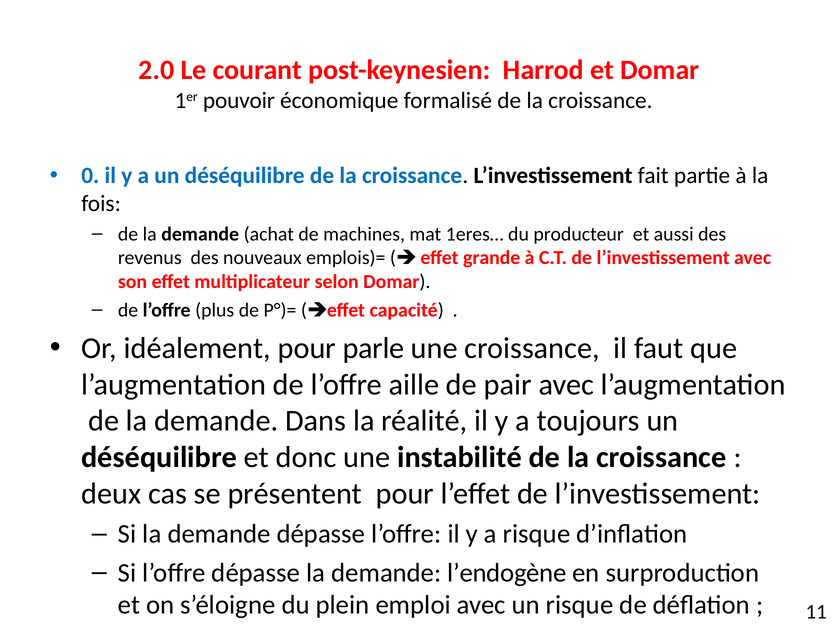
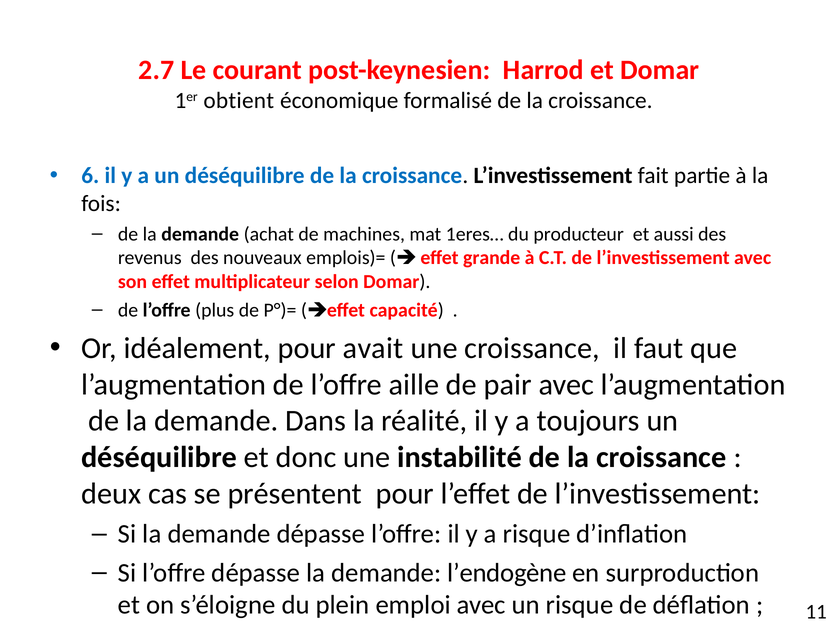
2.0: 2.0 -> 2.7
pouvoir: pouvoir -> obtient
0: 0 -> 6
parle: parle -> avait
